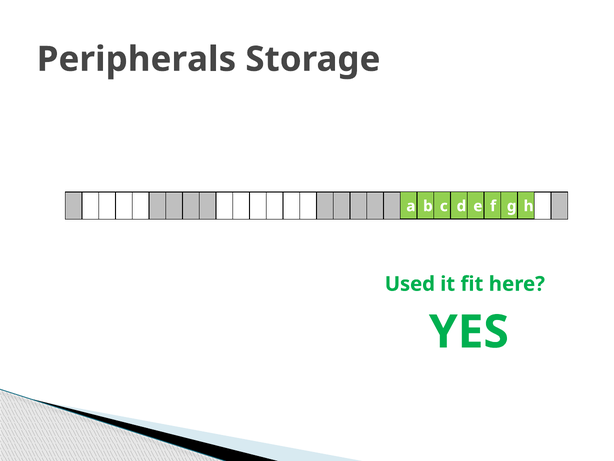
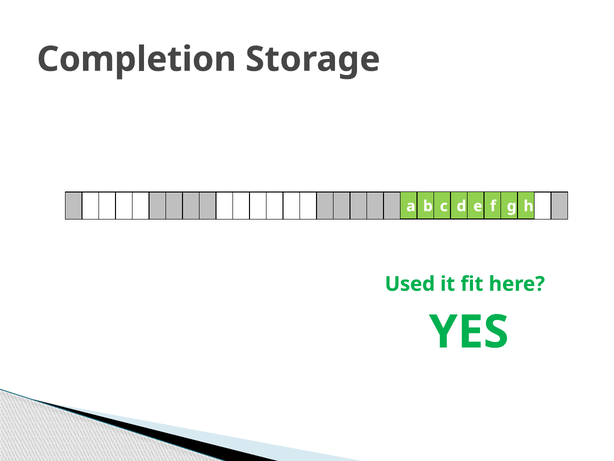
Peripherals: Peripherals -> Completion
